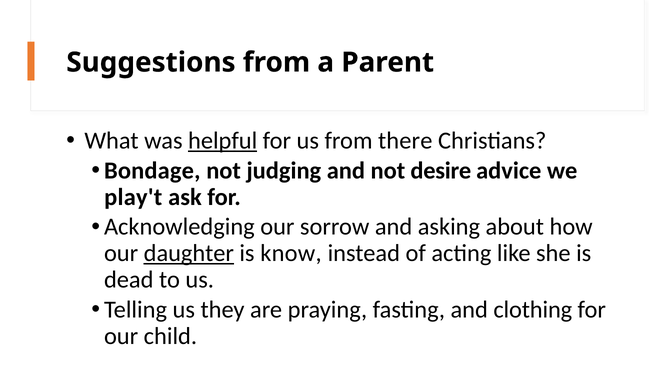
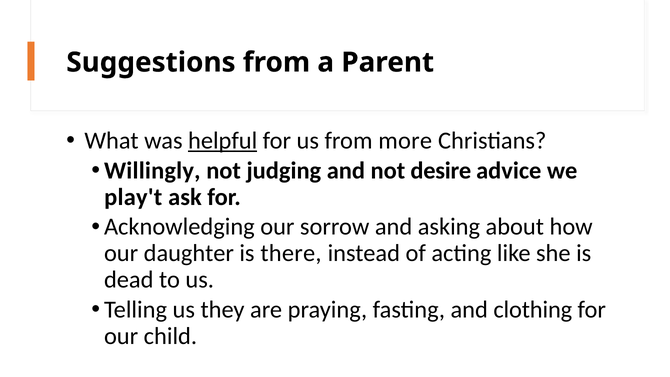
there: there -> more
Bondage: Bondage -> Willingly
daughter underline: present -> none
know: know -> there
